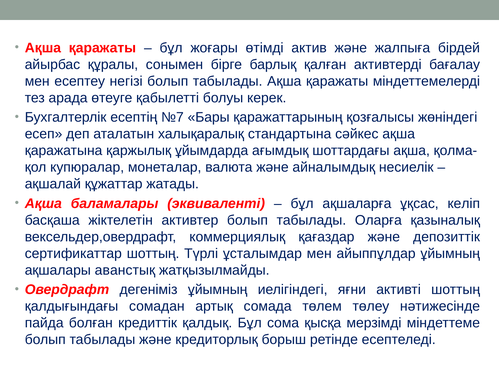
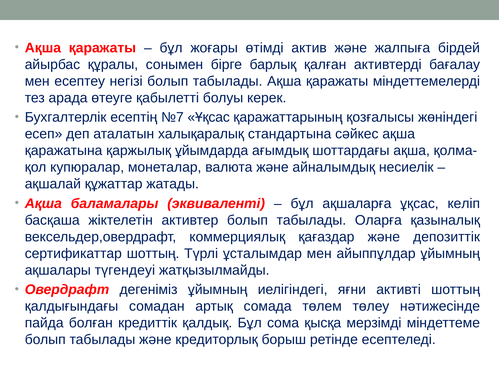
№7 Бары: Бары -> Ұқсас
аванстық: аванстық -> түгендеуі
